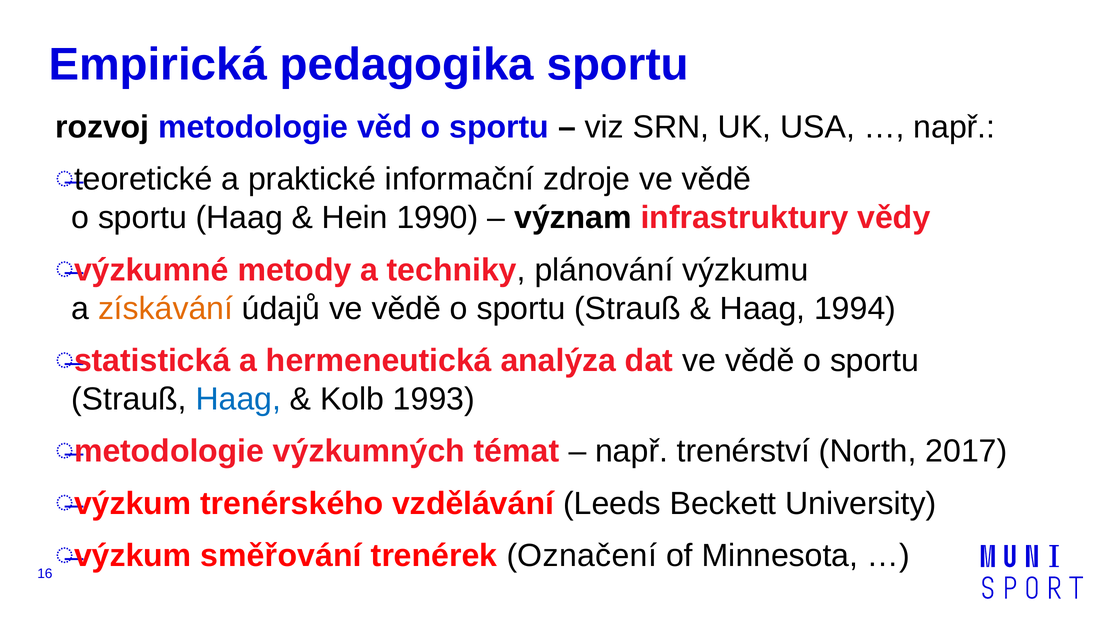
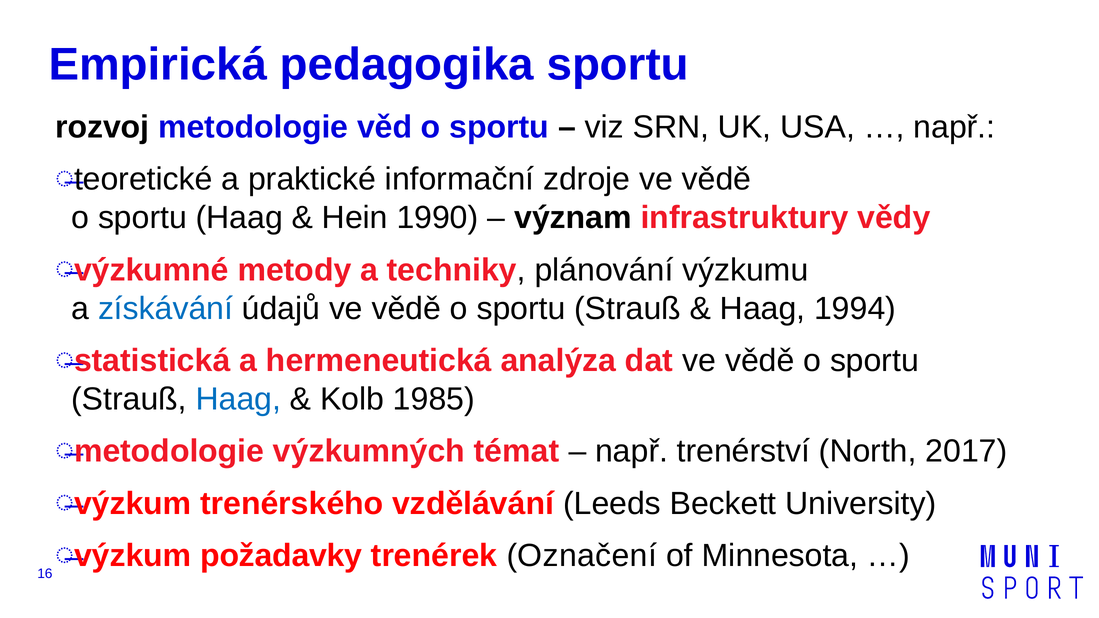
získávání colour: orange -> blue
1993: 1993 -> 1985
směřování: směřování -> požadavky
